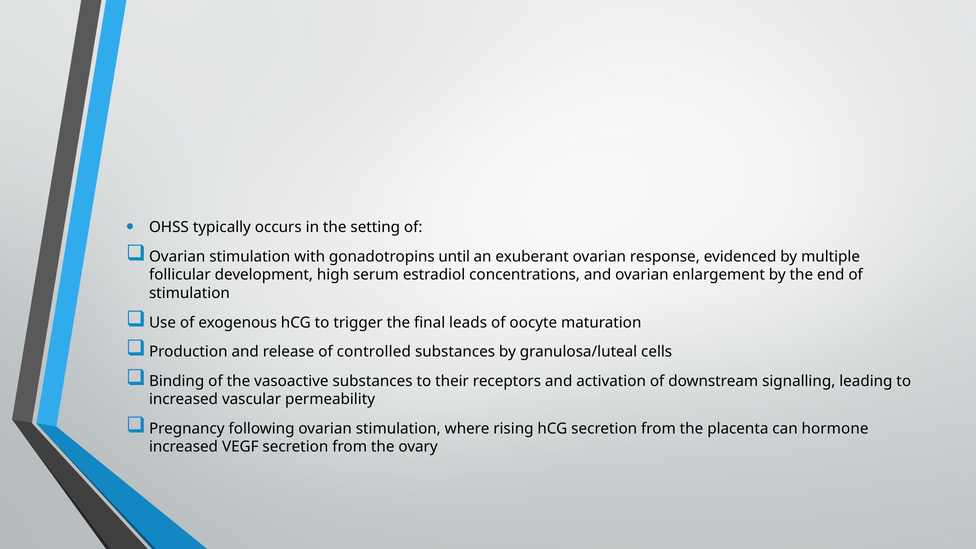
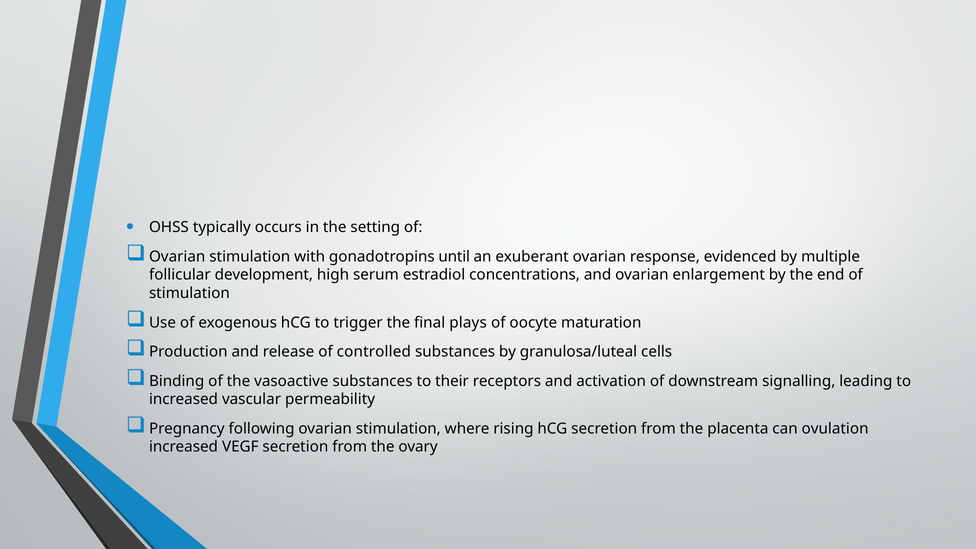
leads: leads -> plays
hormone: hormone -> ovulation
